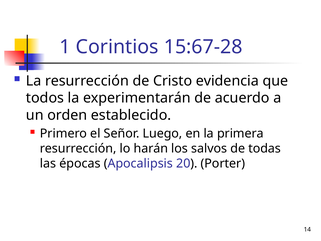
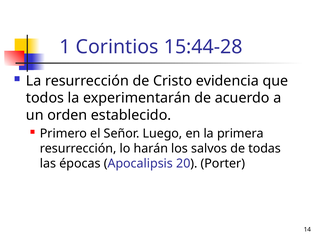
15:67-28: 15:67-28 -> 15:44-28
